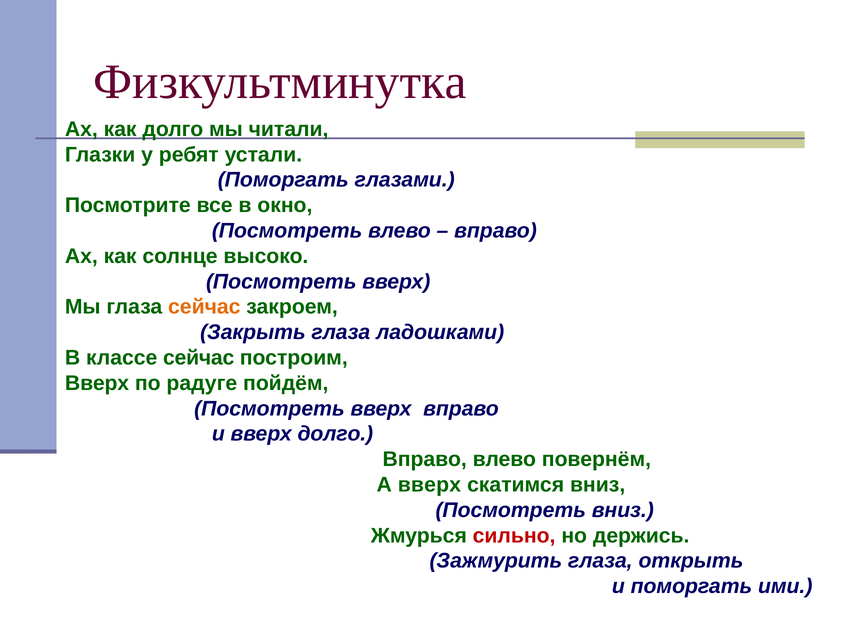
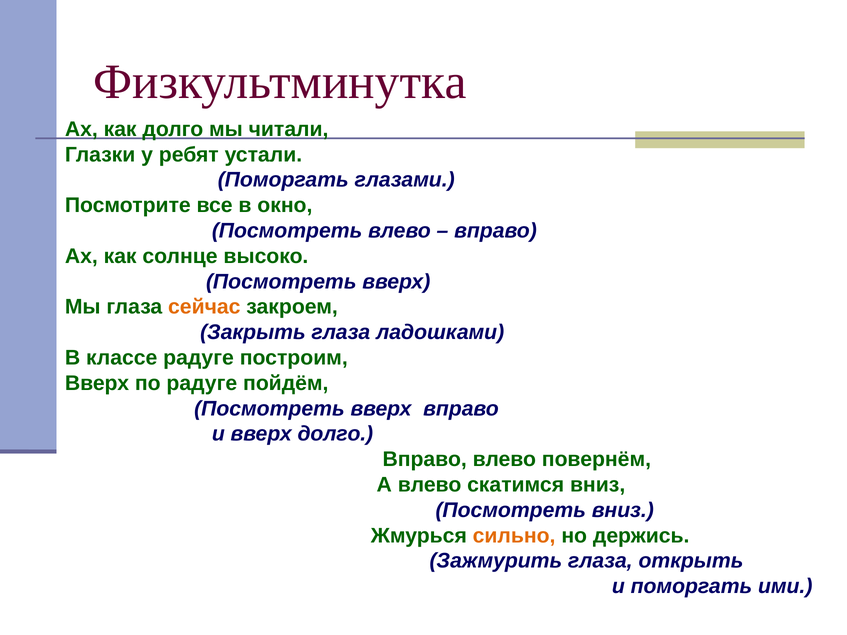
классе сейчас: сейчас -> радуге
А вверх: вверх -> влево
сильно colour: red -> orange
